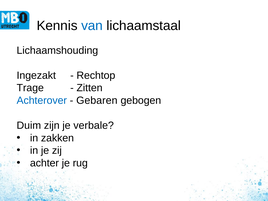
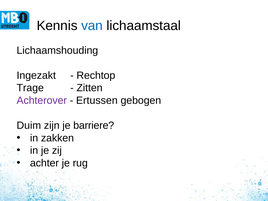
Achterover colour: blue -> purple
Gebaren: Gebaren -> Ertussen
verbale: verbale -> barriere
